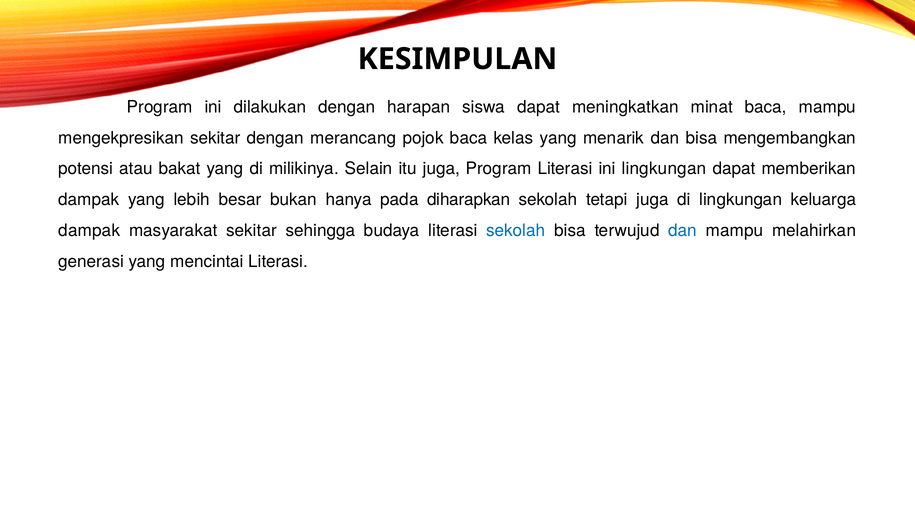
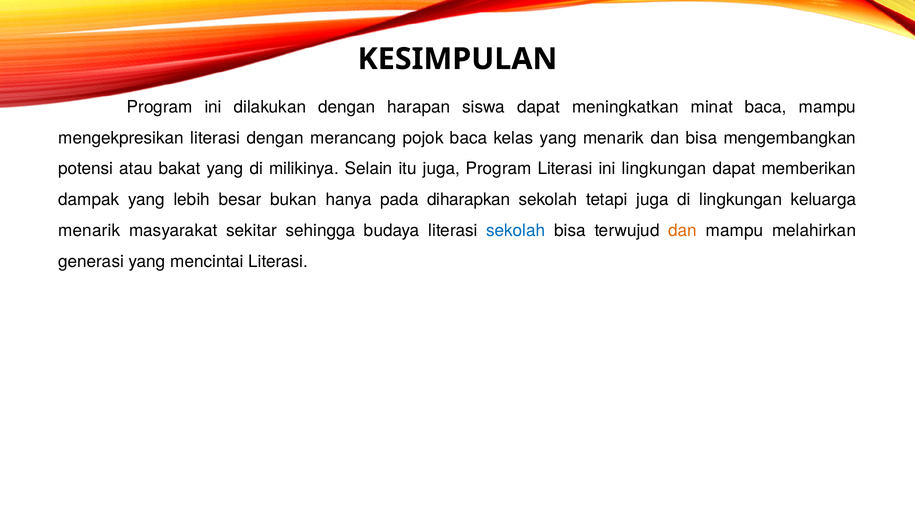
mengekpresikan sekitar: sekitar -> literasi
dampak at (89, 230): dampak -> menarik
dan at (683, 230) colour: blue -> orange
